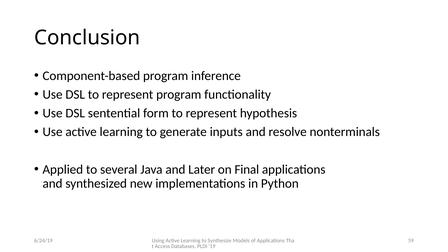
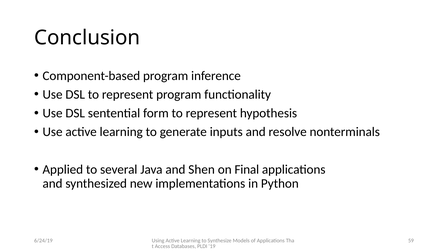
Later: Later -> Shen
